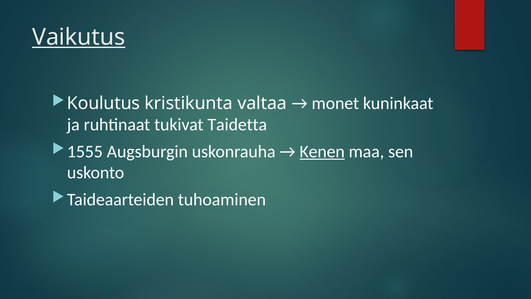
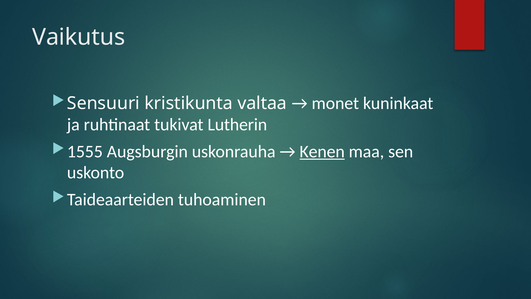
Vaikutus underline: present -> none
Koulutus: Koulutus -> Sensuuri
Taidetta: Taidetta -> Lutherin
